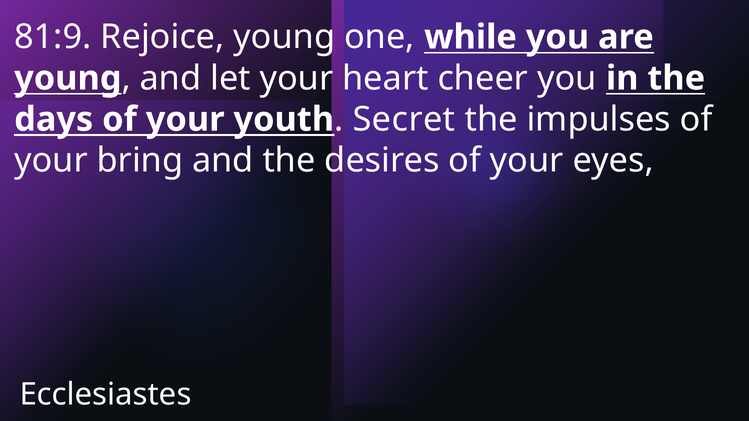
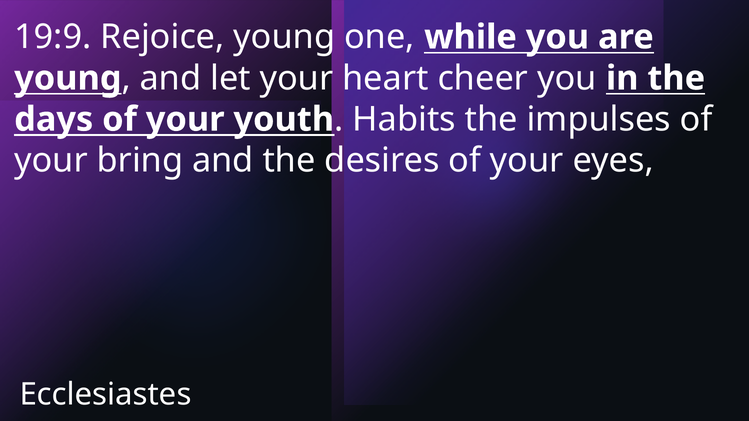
81:9: 81:9 -> 19:9
Secret: Secret -> Habits
